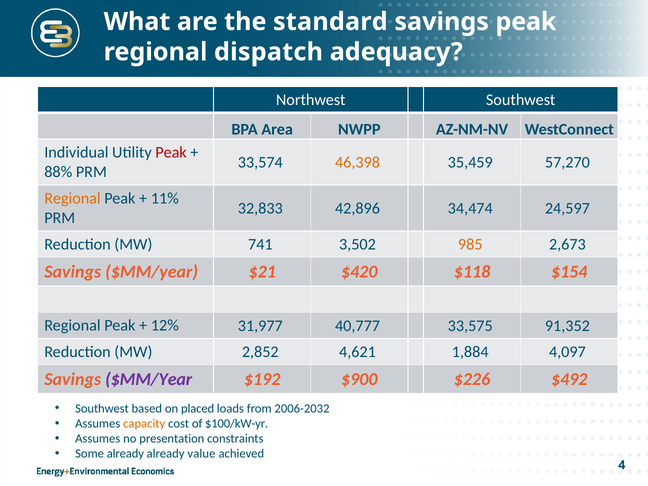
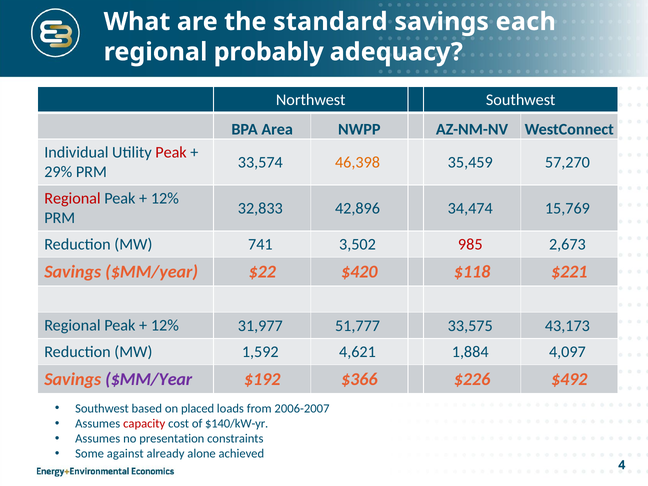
savings peak: peak -> each
dispatch: dispatch -> probably
88%: 88% -> 29%
Regional at (72, 198) colour: orange -> red
11% at (165, 198): 11% -> 12%
24,597: 24,597 -> 15,769
985 colour: orange -> red
$21: $21 -> $22
$154: $154 -> $221
40,777: 40,777 -> 51,777
91,352: 91,352 -> 43,173
2,852: 2,852 -> 1,592
$900: $900 -> $366
2006-2032: 2006-2032 -> 2006-2007
capacity colour: orange -> red
$100/kW-yr: $100/kW-yr -> $140/kW-yr
Some already: already -> against
value: value -> alone
